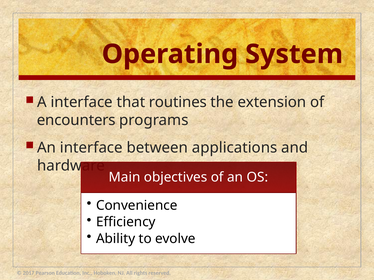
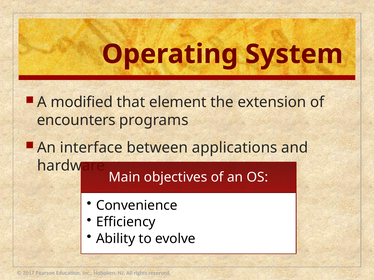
A interface: interface -> modified
routines: routines -> element
